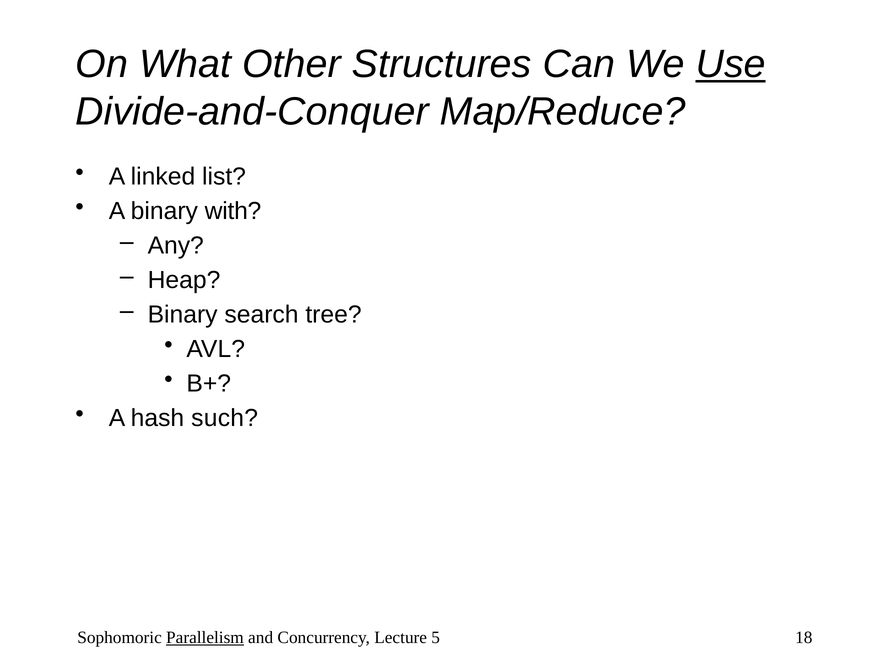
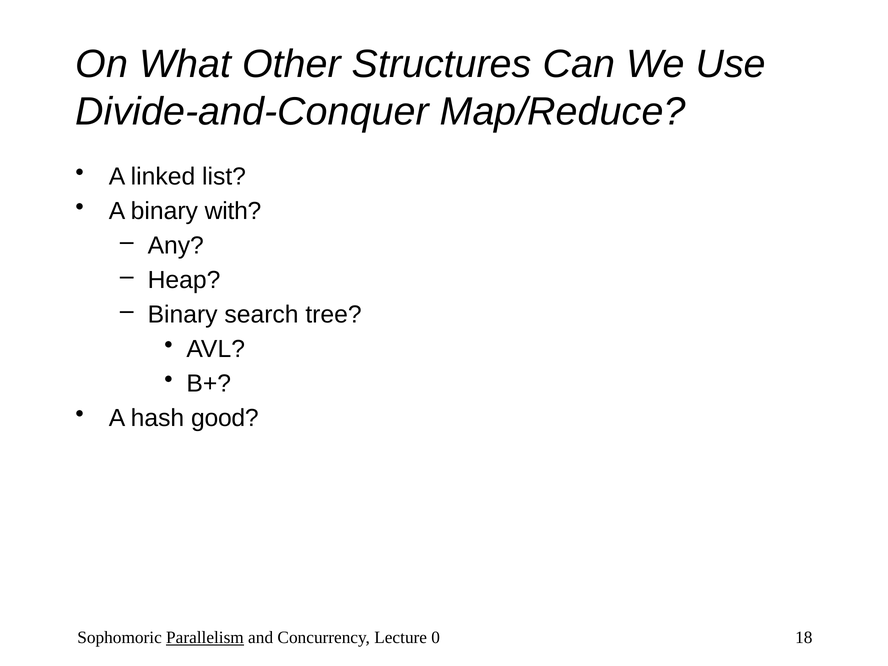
Use underline: present -> none
such: such -> good
5: 5 -> 0
